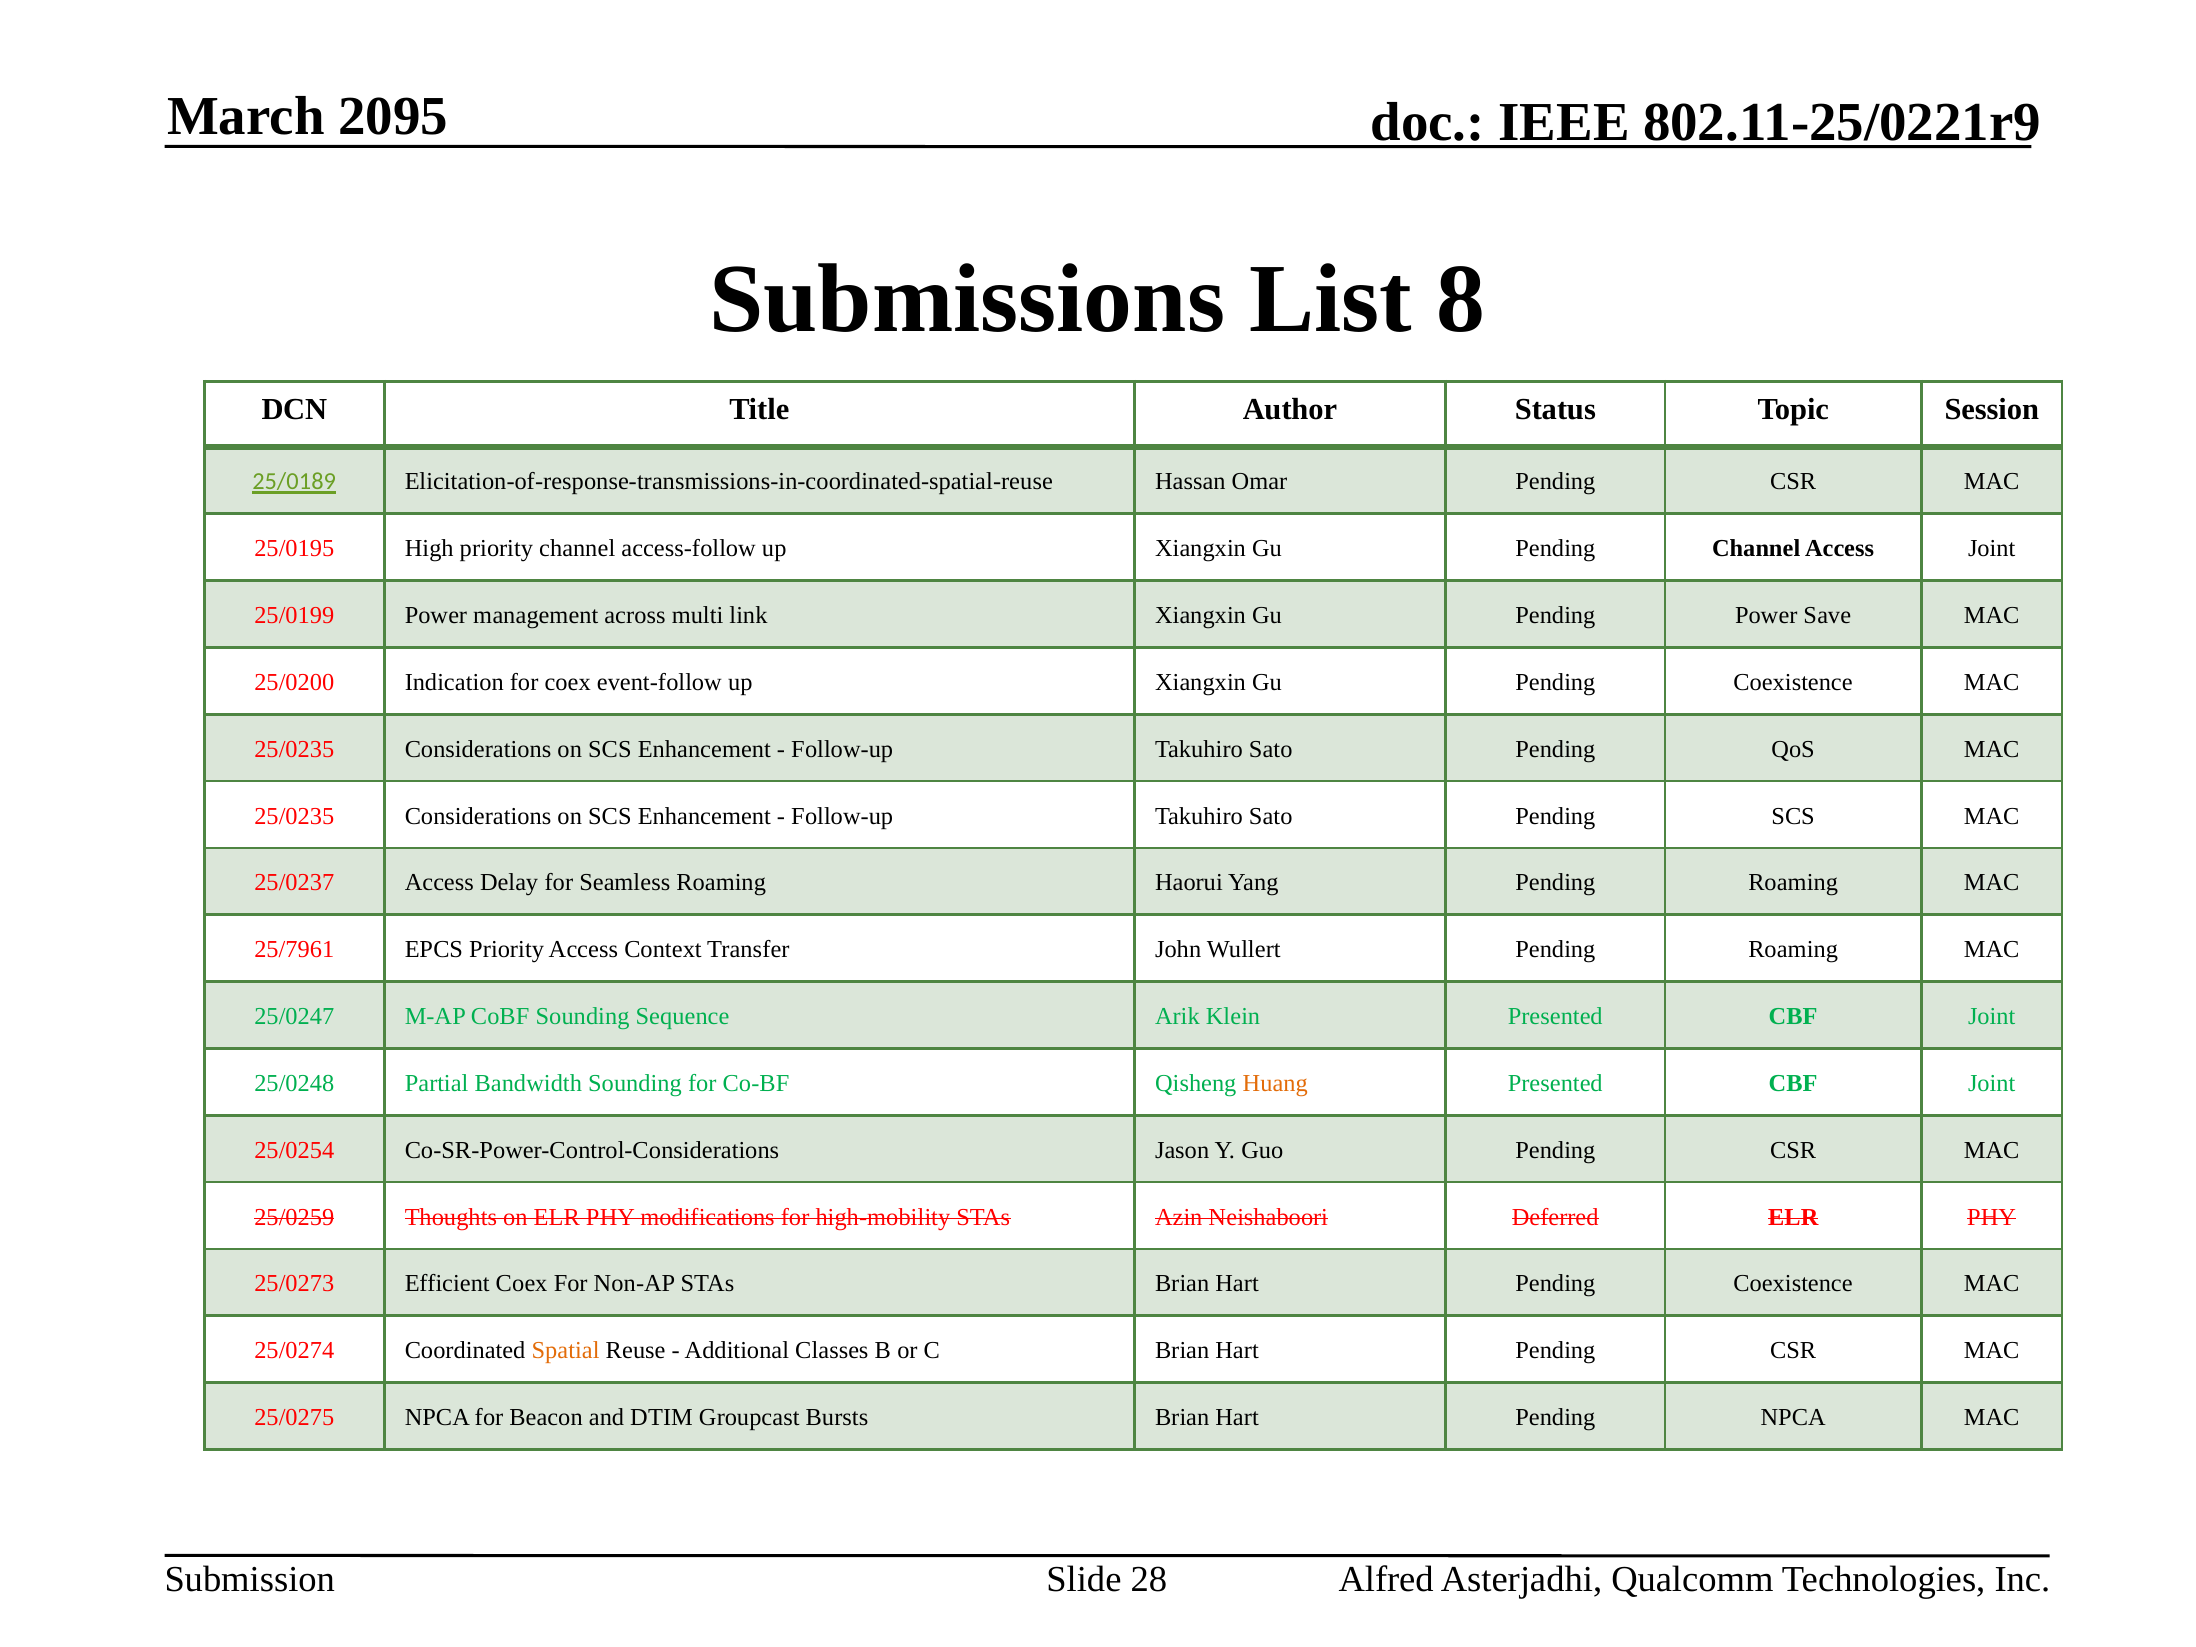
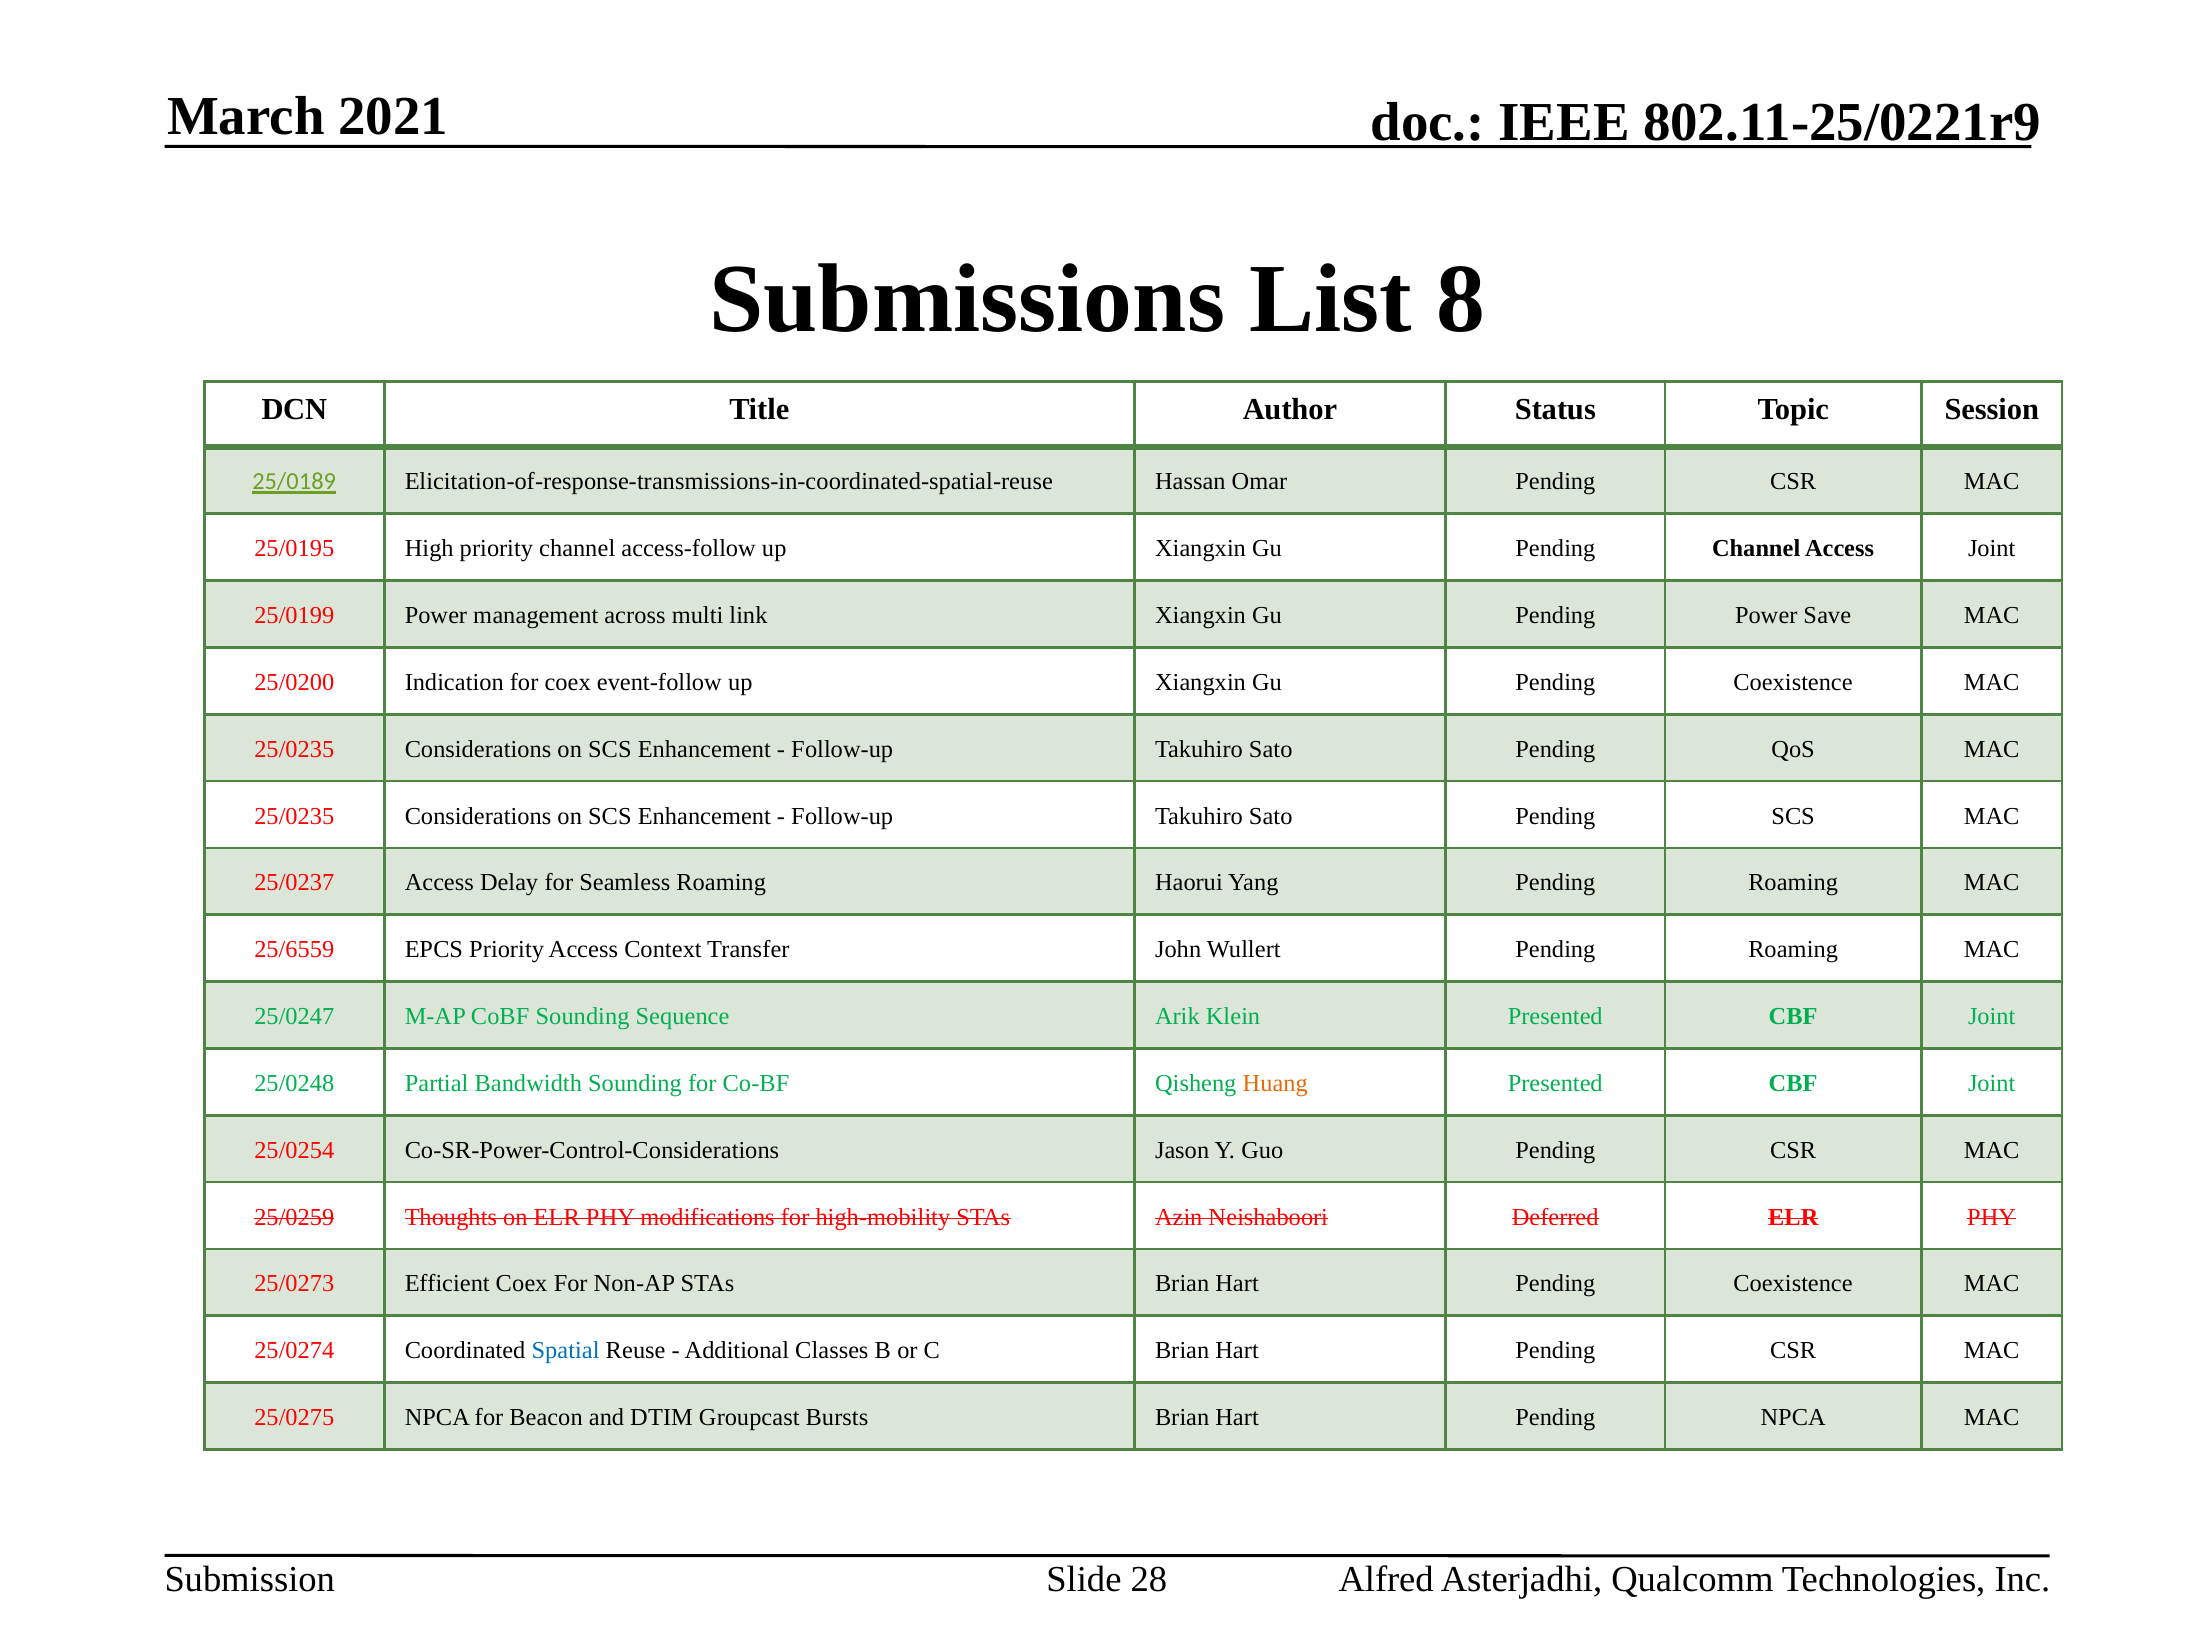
2095: 2095 -> 2021
25/7961: 25/7961 -> 25/6559
Spatial colour: orange -> blue
